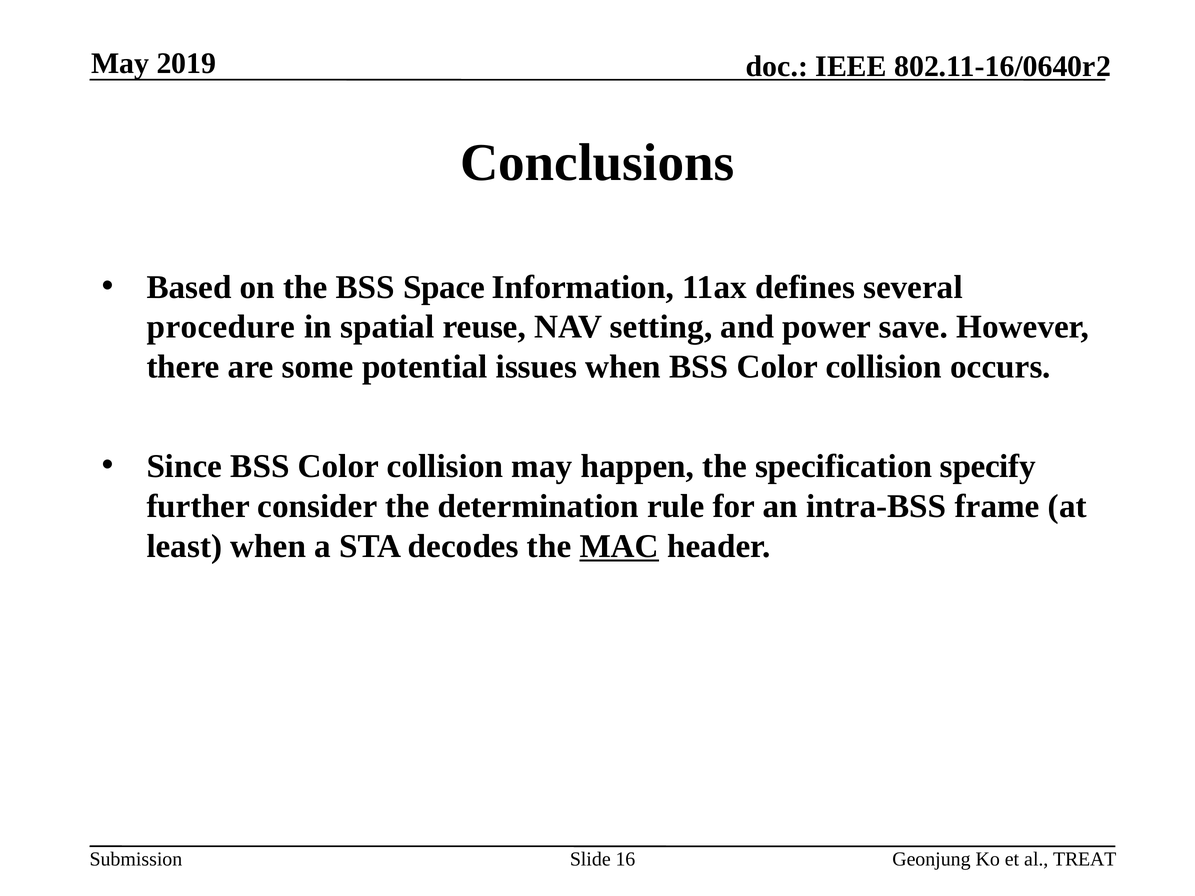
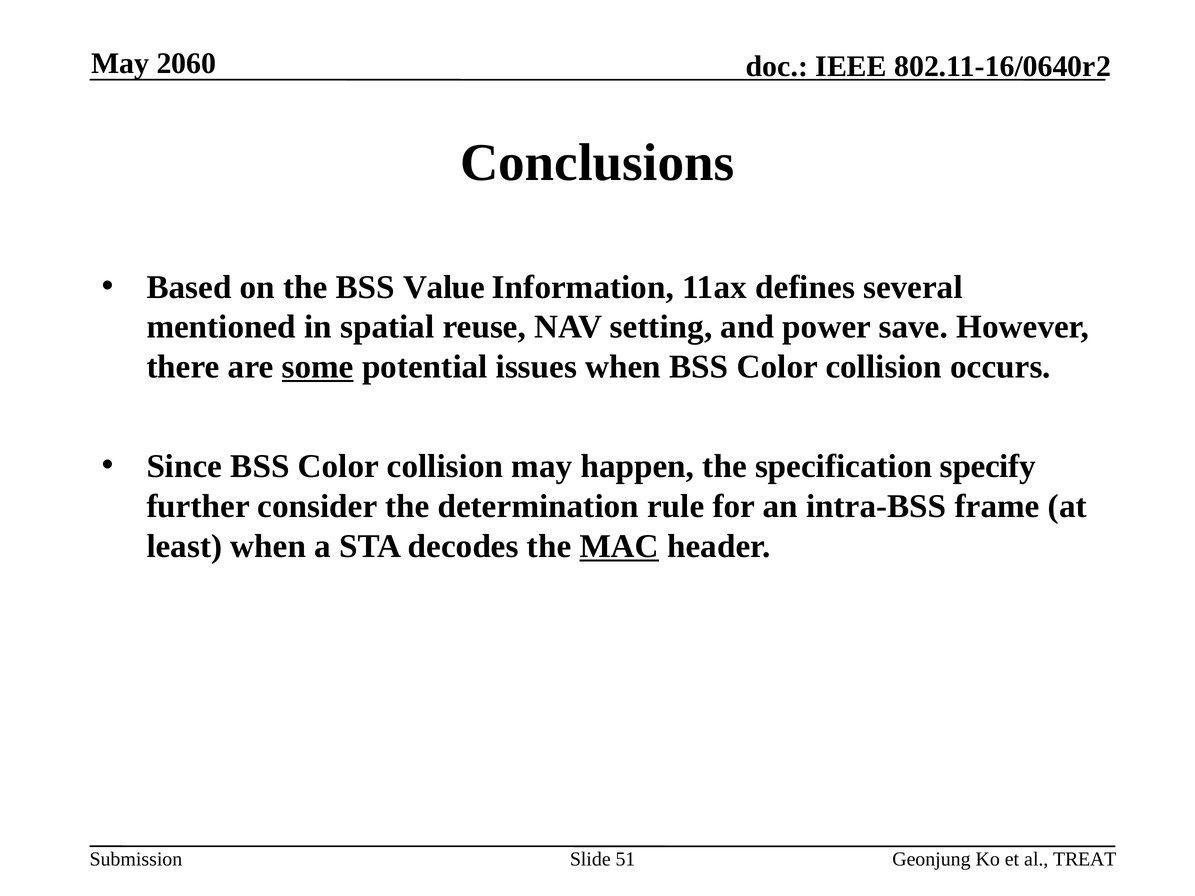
2019: 2019 -> 2060
Space: Space -> Value
procedure: procedure -> mentioned
some underline: none -> present
16: 16 -> 51
